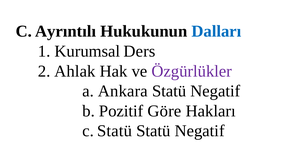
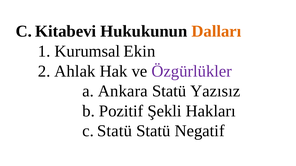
Ayrıntılı: Ayrıntılı -> Kitabevi
Dalları colour: blue -> orange
Ders: Ders -> Ekin
Negatif at (215, 91): Negatif -> Yazısız
Göre: Göre -> Şekli
